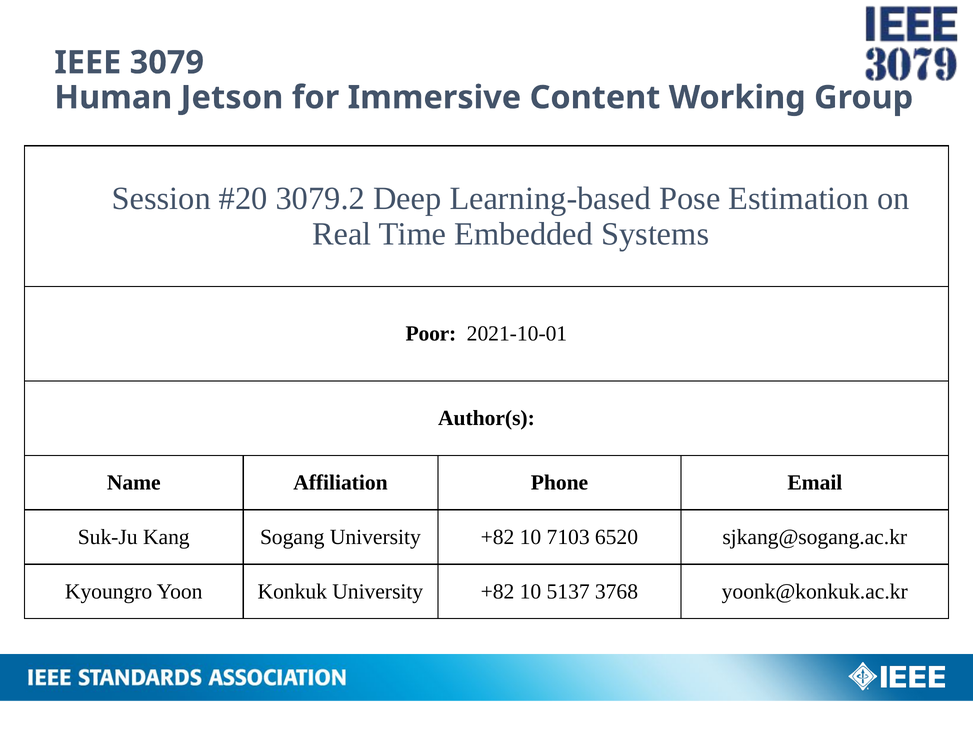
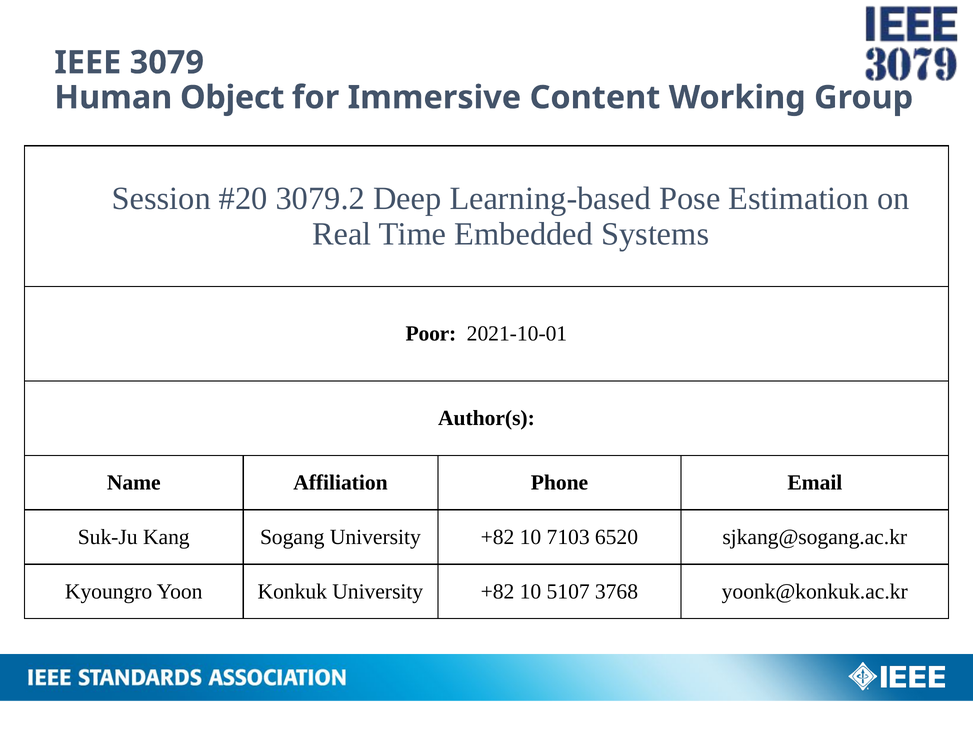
Jetson: Jetson -> Object
5137: 5137 -> 5107
